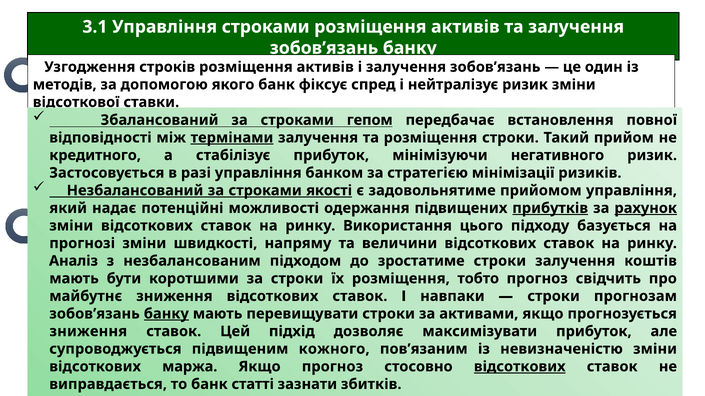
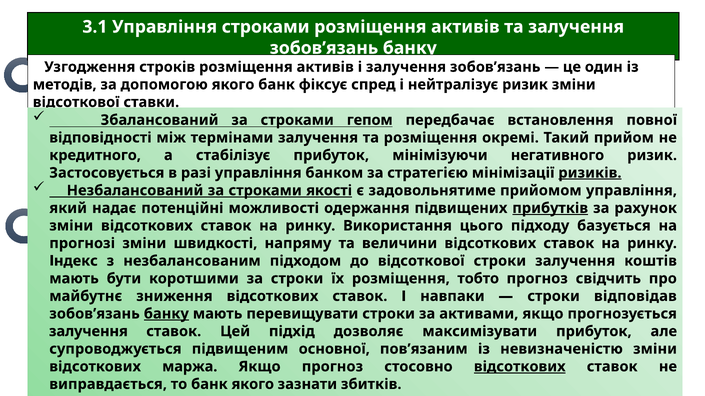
термінами underline: present -> none
розміщення строки: строки -> окремі
ризиків underline: none -> present
рахунок underline: present -> none
Аналіз: Аналіз -> Індекс
до зростатиме: зростатиме -> відсоткової
прогнозам: прогнозам -> відповідав
зниження at (88, 332): зниження -> залучення
кожного: кожного -> основної
банк статті: статті -> якого
